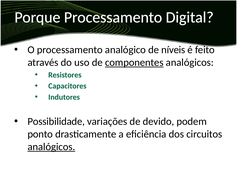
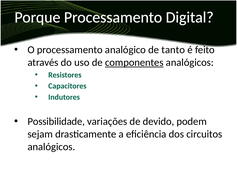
níveis: níveis -> tanto
ponto: ponto -> sejam
analógicos at (51, 147) underline: present -> none
